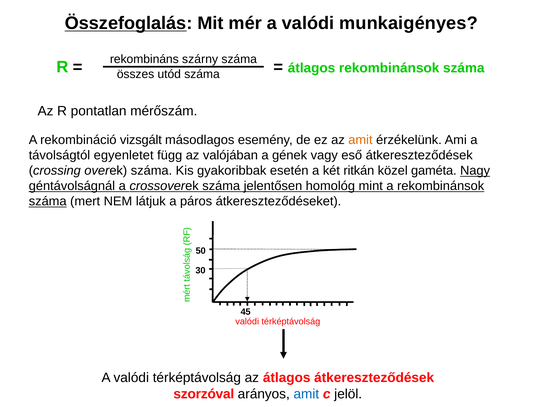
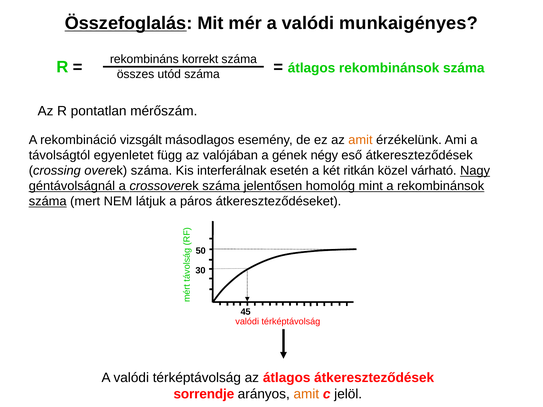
szárny: szárny -> korrekt
vagy: vagy -> négy
gyakoribbak: gyakoribbak -> interferálnak
gaméta: gaméta -> várható
szorzóval: szorzóval -> sorrendje
amit at (306, 394) colour: blue -> orange
